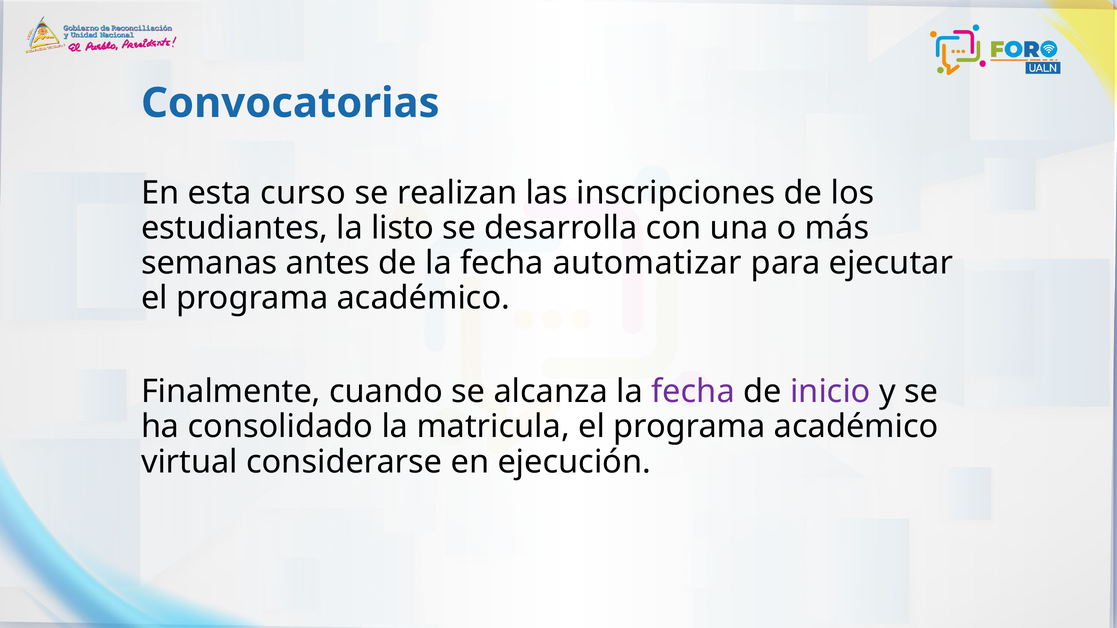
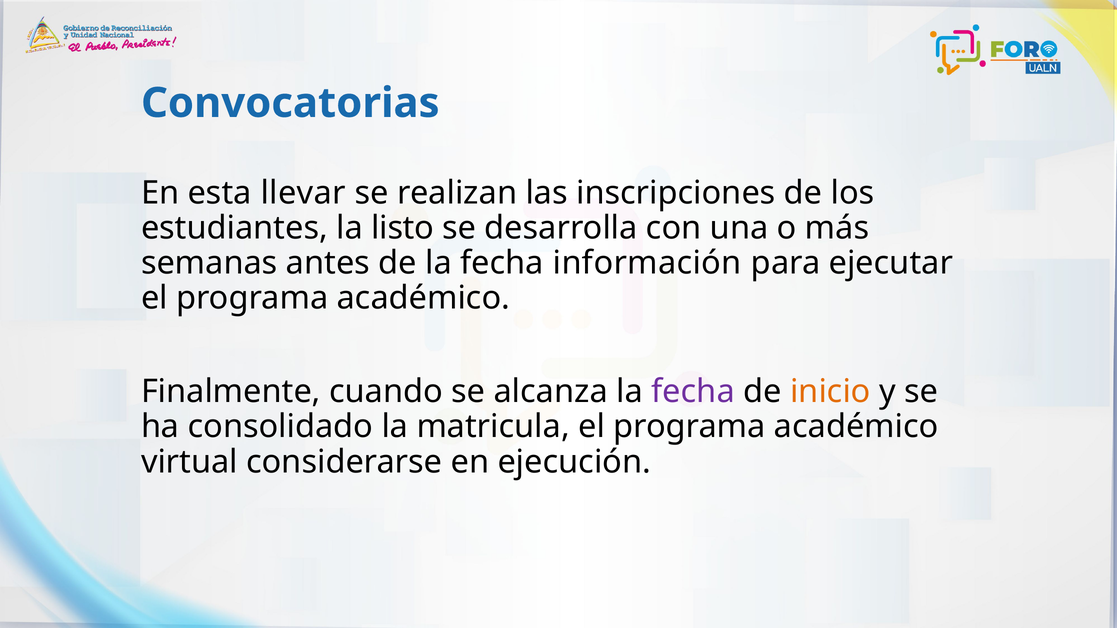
curso: curso -> llevar
automatizar: automatizar -> información
inicio colour: purple -> orange
